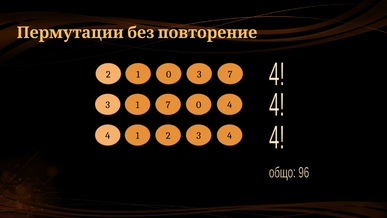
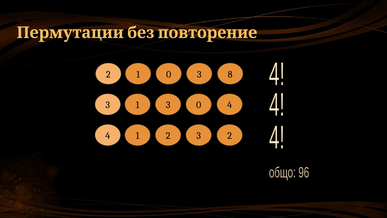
3 7: 7 -> 8
1 7: 7 -> 3
3 4: 4 -> 2
